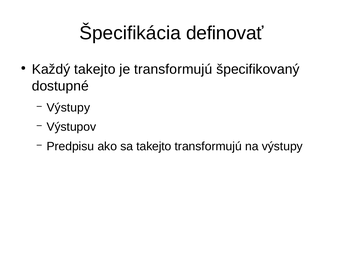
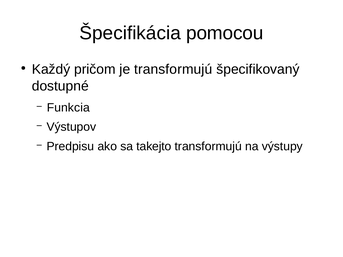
definovať: definovať -> pomocou
Každý takejto: takejto -> pričom
Výstupy at (68, 108): Výstupy -> Funkcia
